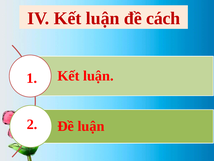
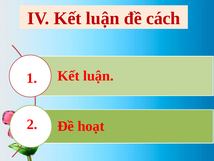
Đề luận: luận -> hoạt
